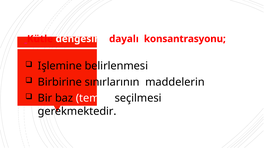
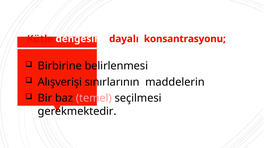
Işlemine: Işlemine -> Birbirine
Birbirine: Birbirine -> Alışverişi
temel colour: white -> pink
